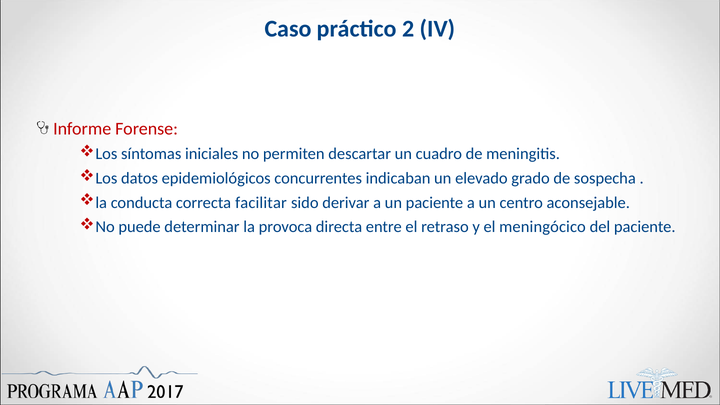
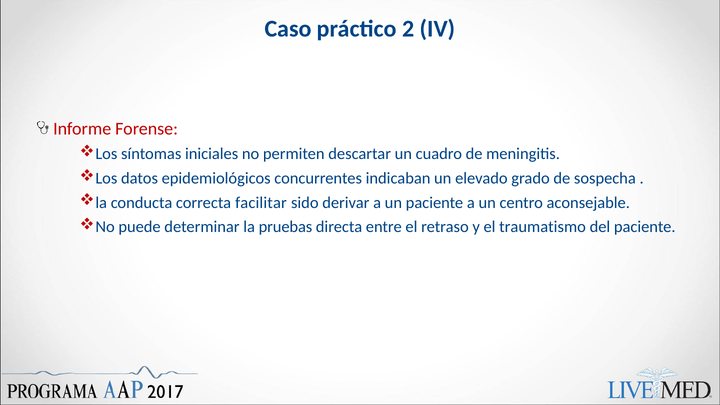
provoca: provoca -> pruebas
meningócico: meningócico -> traumatismo
